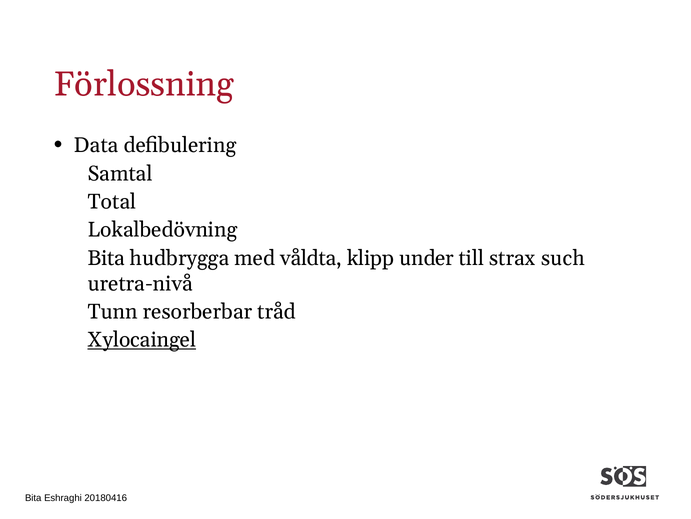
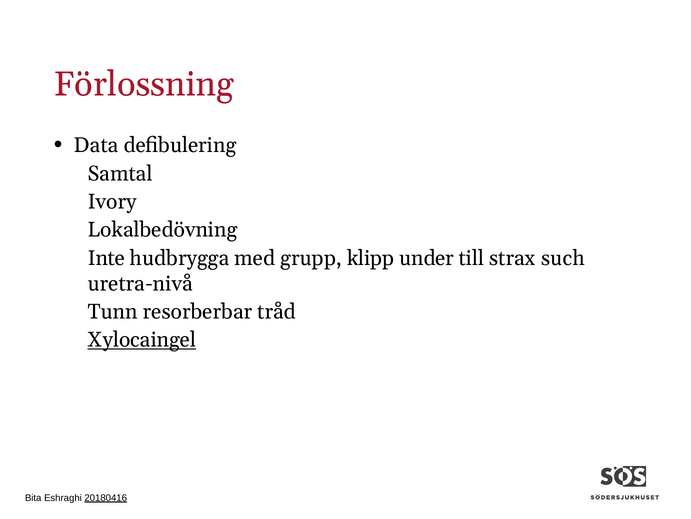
Total: Total -> Ivory
Bita at (106, 258): Bita -> Inte
våldta: våldta -> grupp
20180416 underline: none -> present
